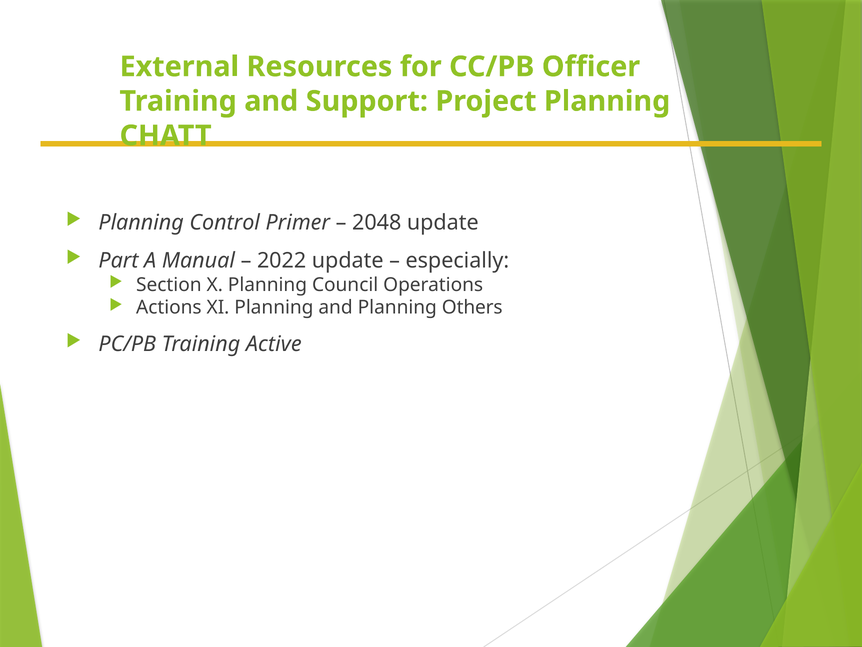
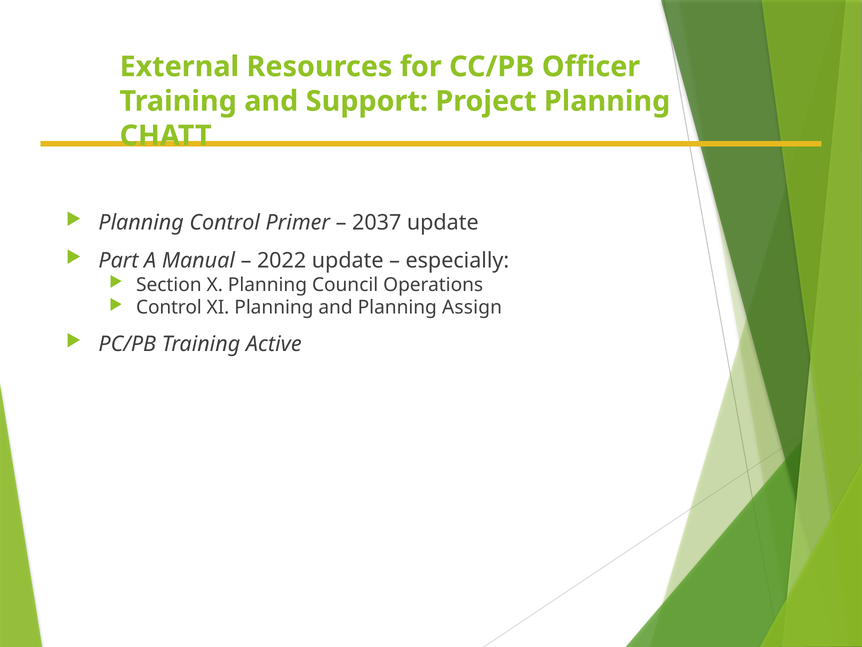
2048: 2048 -> 2037
Actions at (169, 307): Actions -> Control
Others: Others -> Assign
